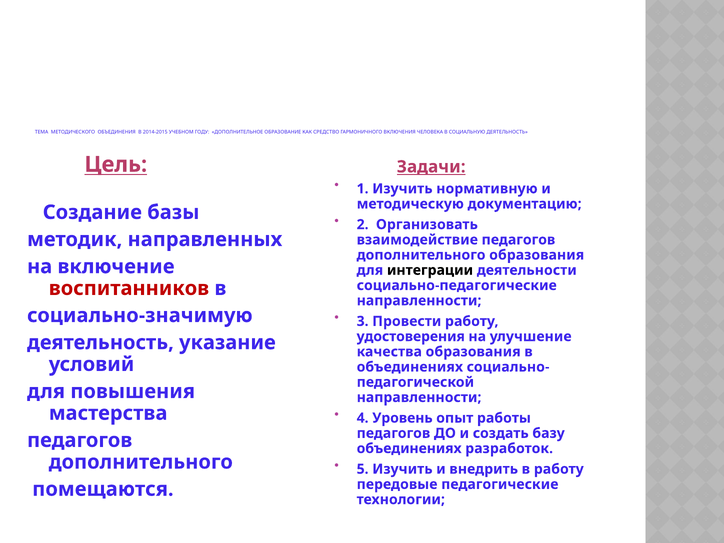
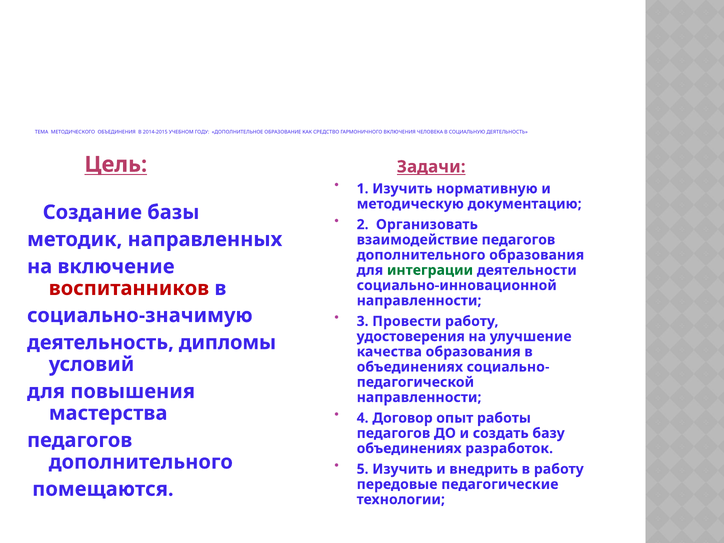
интеграции colour: black -> green
социально-педагогические: социально-педагогические -> социально-инновационной
указание: указание -> дипломы
Уровень: Уровень -> Договор
